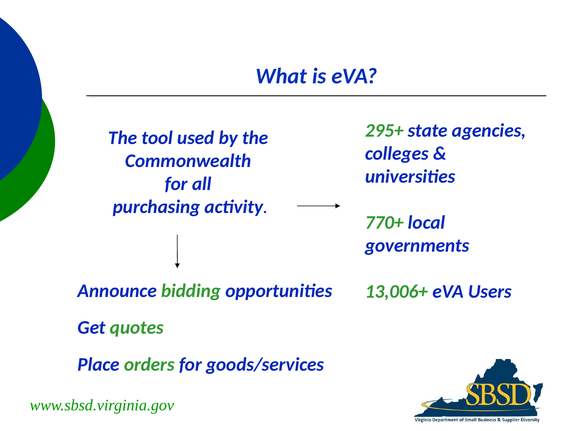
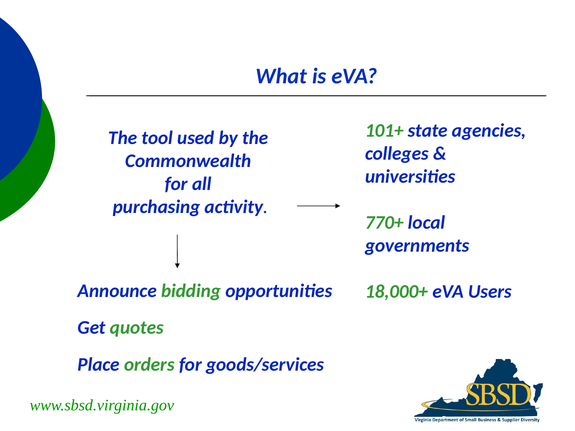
295+: 295+ -> 101+
13,006+: 13,006+ -> 18,000+
